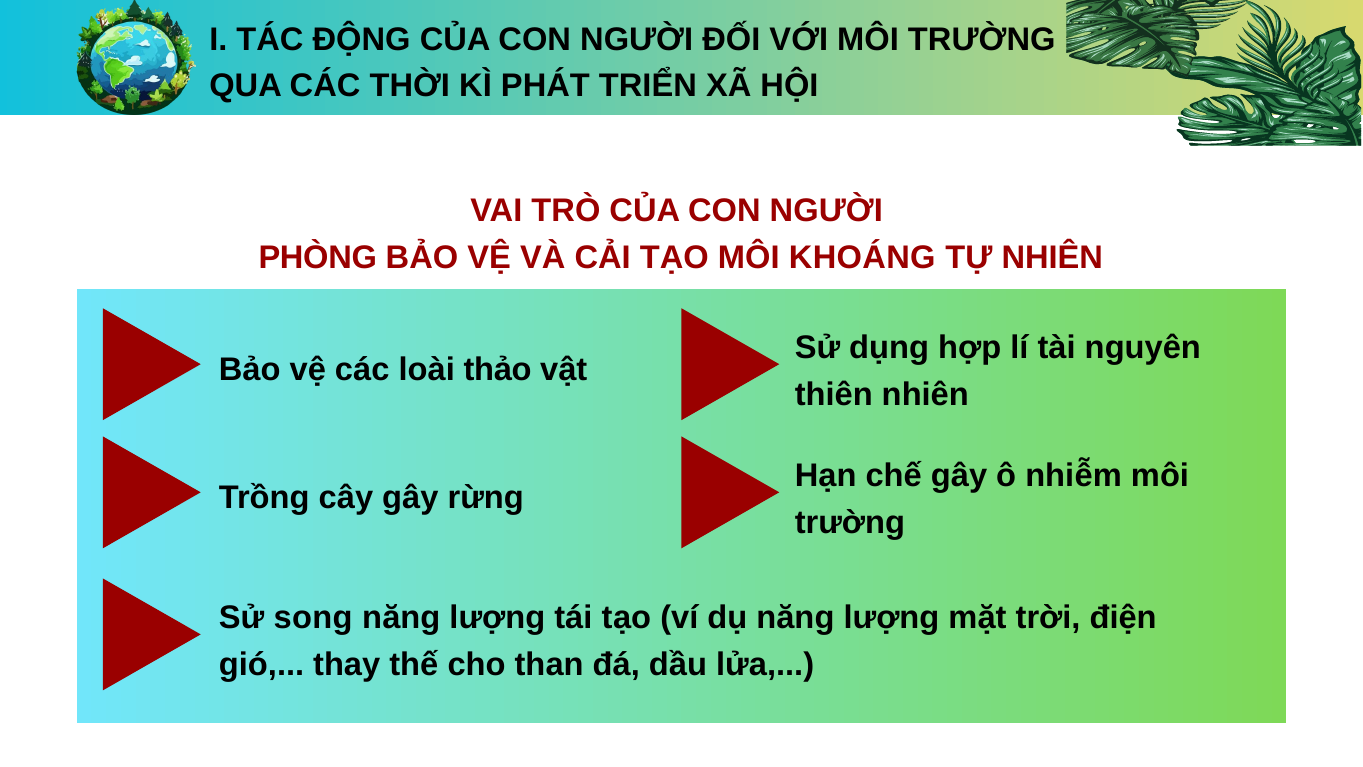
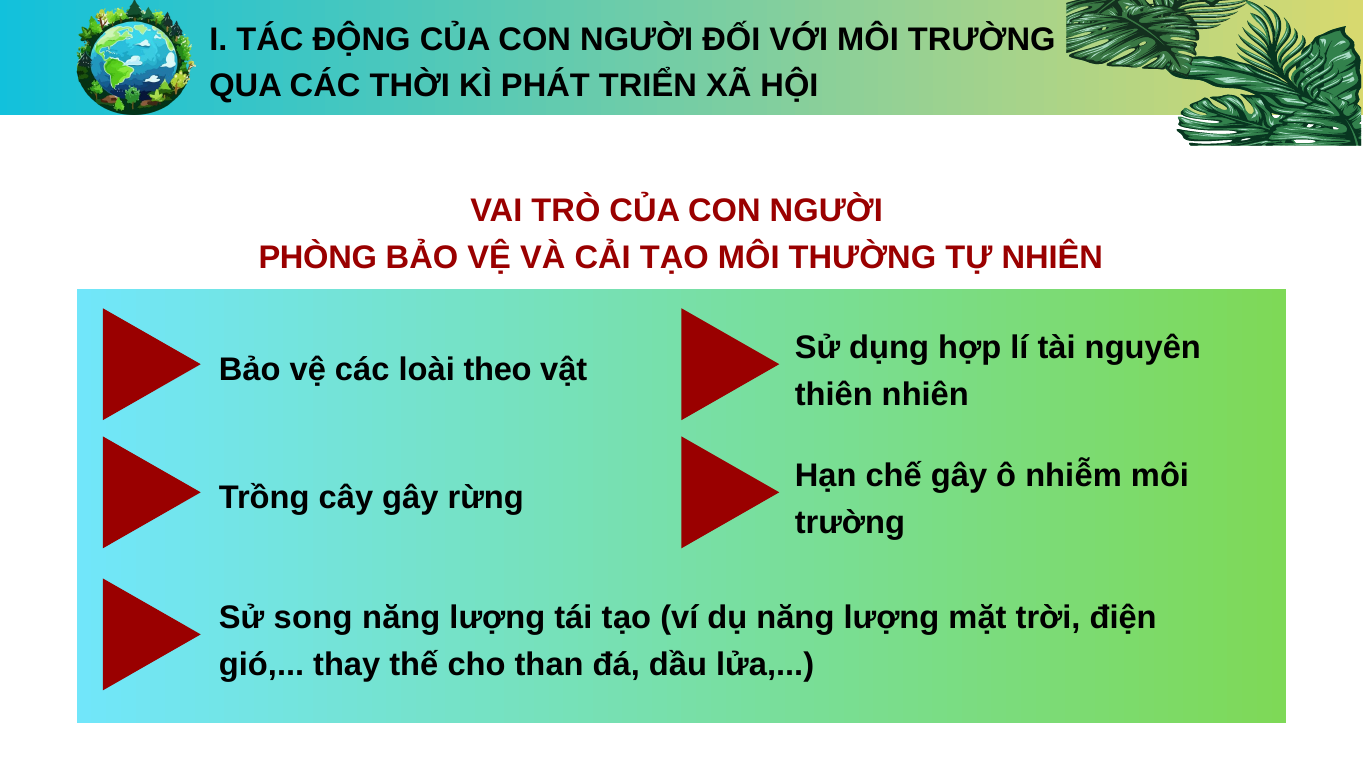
KHOÁNG: KHOÁNG -> THƯỜNG
thảo: thảo -> theo
